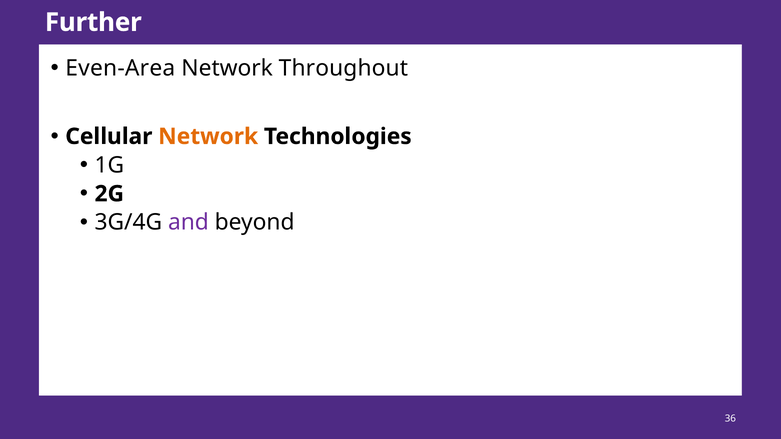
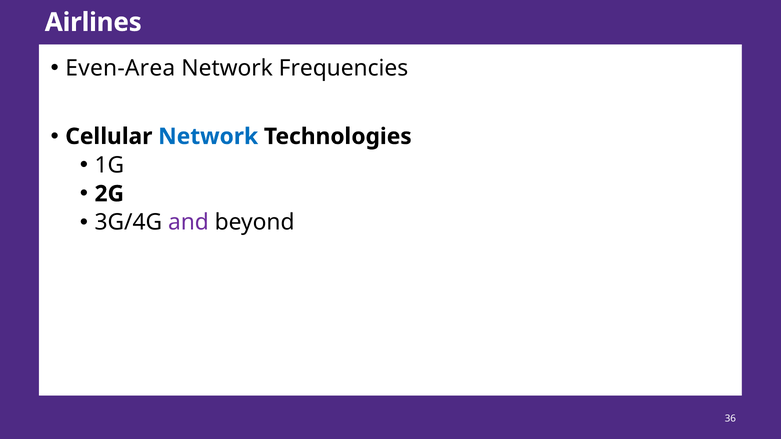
Further: Further -> Airlines
Throughout: Throughout -> Frequencies
Network at (208, 137) colour: orange -> blue
